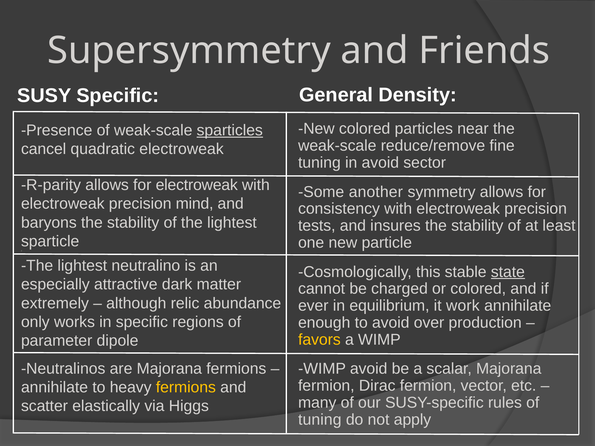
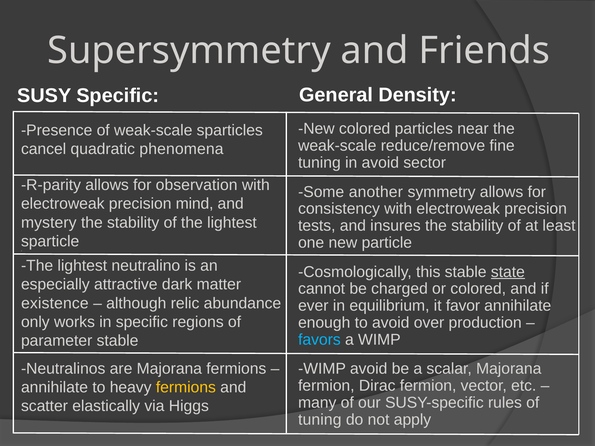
sparticles underline: present -> none
quadratic electroweak: electroweak -> phenomena
for electroweak: electroweak -> observation
baryons: baryons -> mystery
extremely: extremely -> existence
work: work -> favor
favors colour: yellow -> light blue
parameter dipole: dipole -> stable
